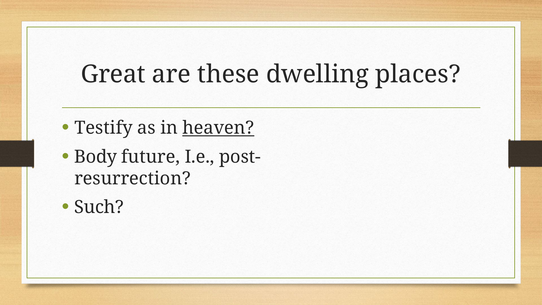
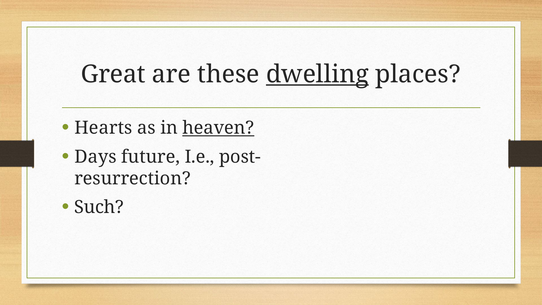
dwelling underline: none -> present
Testify: Testify -> Hearts
Body: Body -> Days
